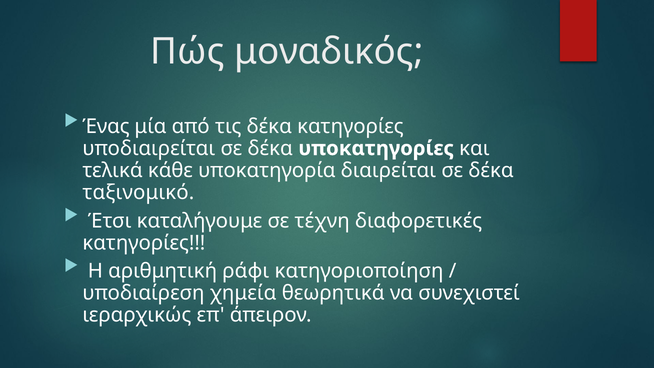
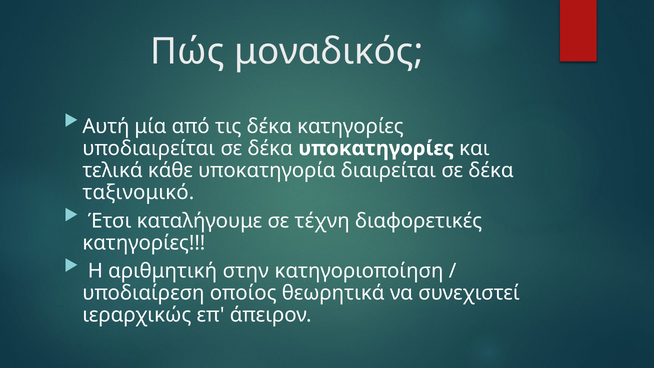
Ένας: Ένας -> Αυτή
ράφι: ράφι -> στην
χημεία: χημεία -> οποίος
